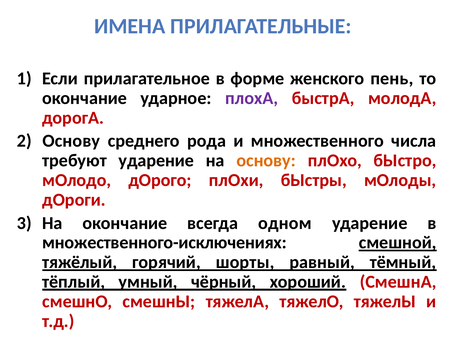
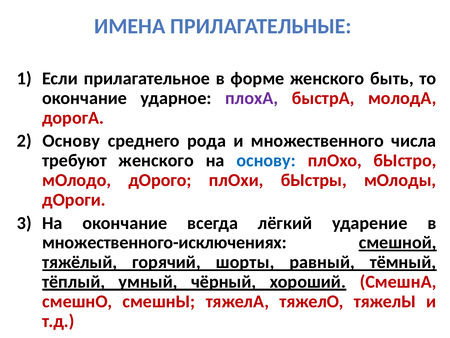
пень: пень -> быть
требуют ударение: ударение -> женского
основу at (266, 160) colour: orange -> blue
одном: одном -> лёгкий
